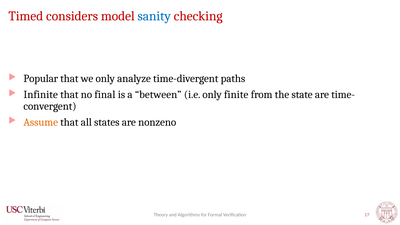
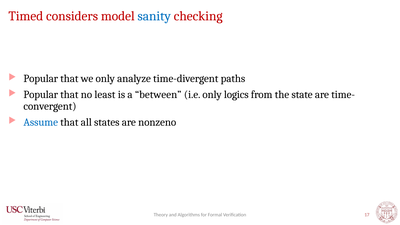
Infinite at (41, 95): Infinite -> Popular
final: final -> least
finite: finite -> logics
Assume colour: orange -> blue
